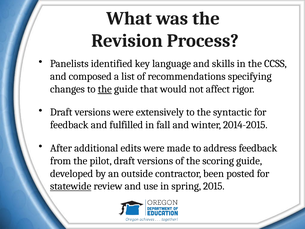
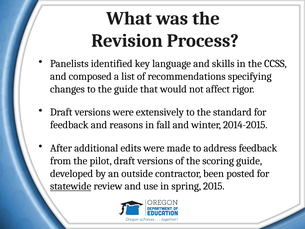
the at (105, 89) underline: present -> none
syntactic: syntactic -> standard
fulfilled: fulfilled -> reasons
